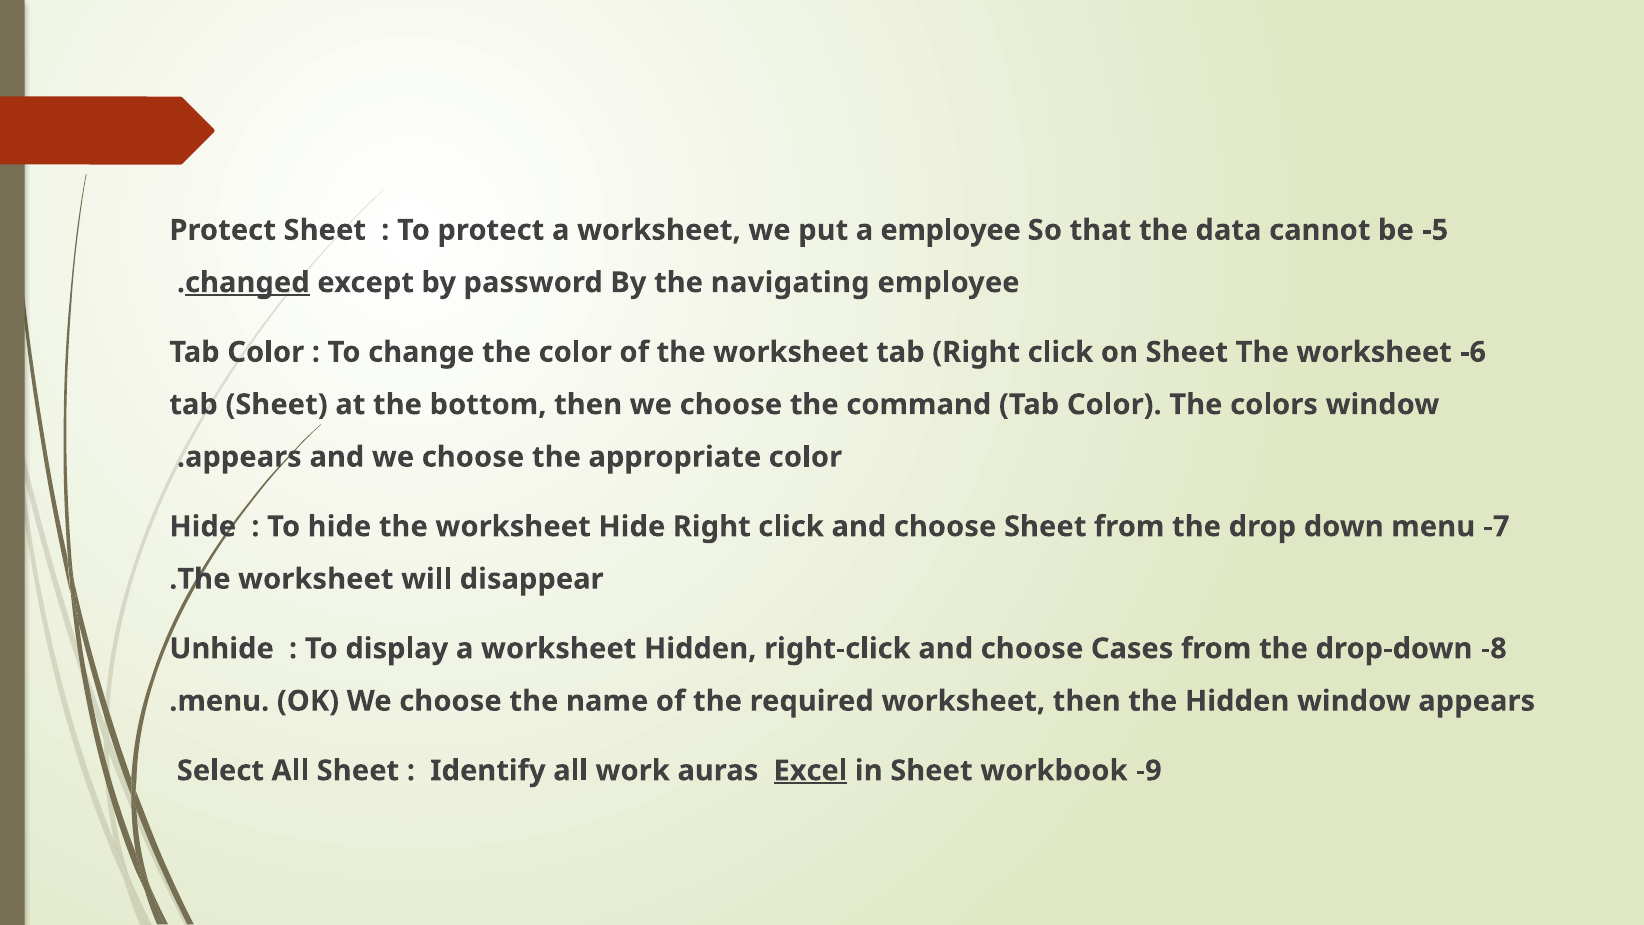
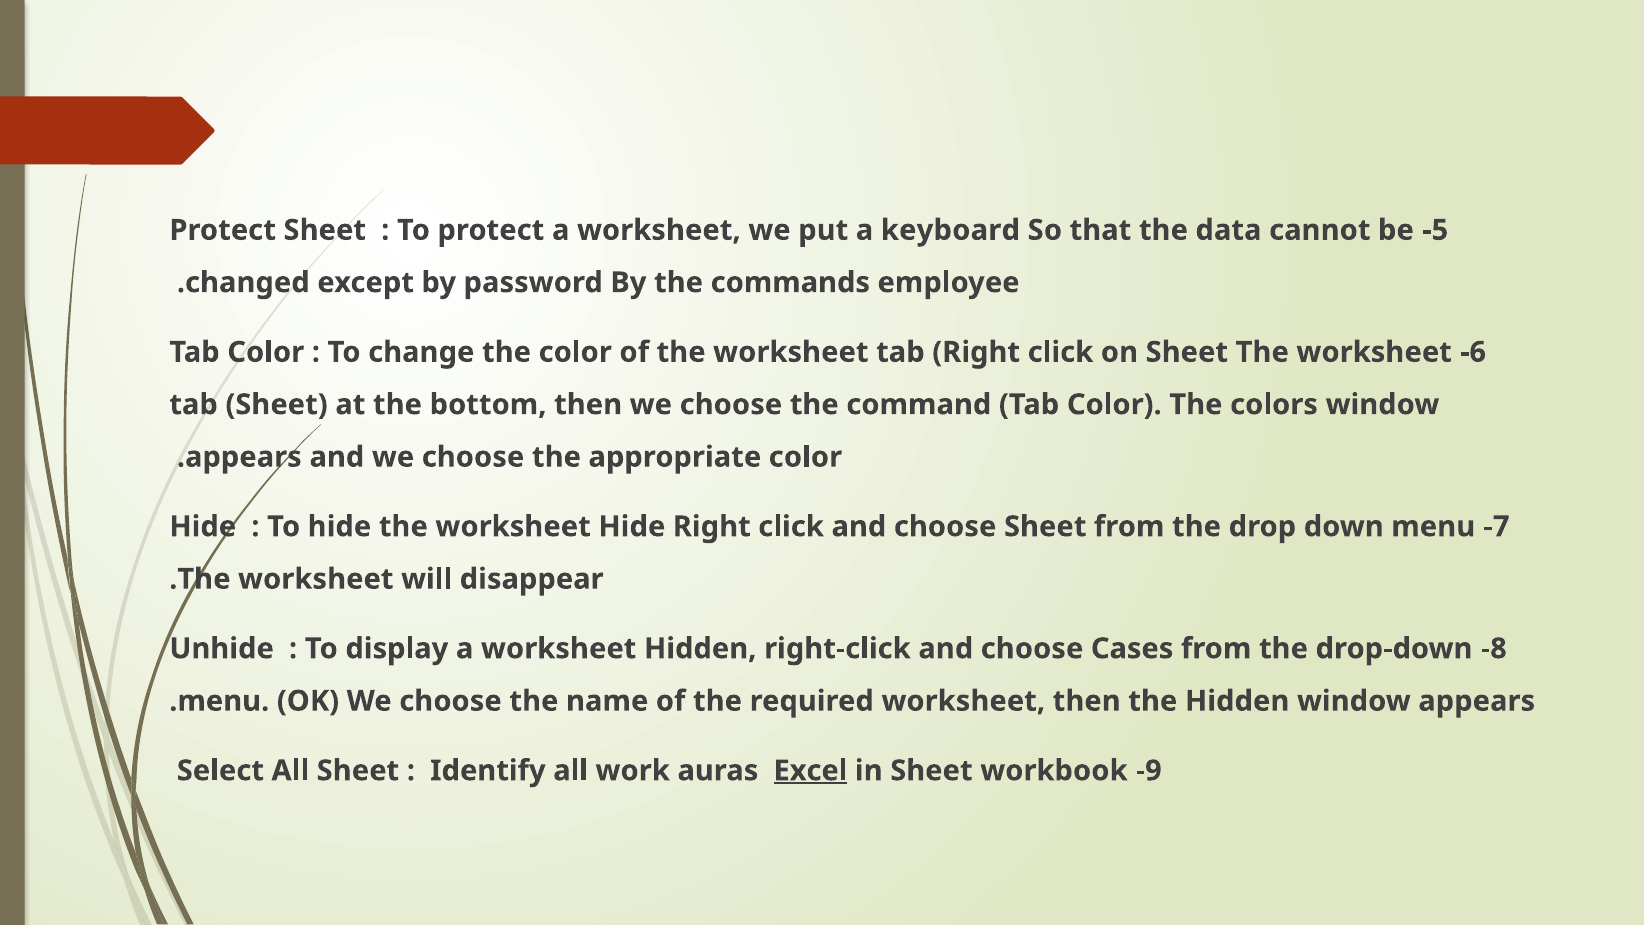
a employee: employee -> keyboard
changed underline: present -> none
navigating: navigating -> commands
